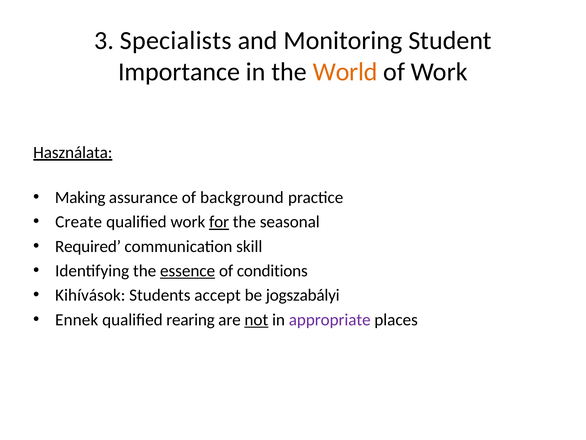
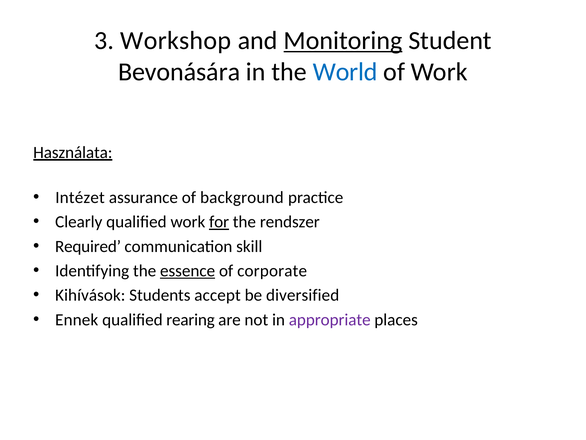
Specialists: Specialists -> Workshop
Monitoring underline: none -> present
Importance: Importance -> Bevonására
World colour: orange -> blue
Making: Making -> Intézet
Create: Create -> Clearly
seasonal: seasonal -> rendszer
conditions: conditions -> corporate
jogszabályi: jogszabályi -> diversified
not underline: present -> none
